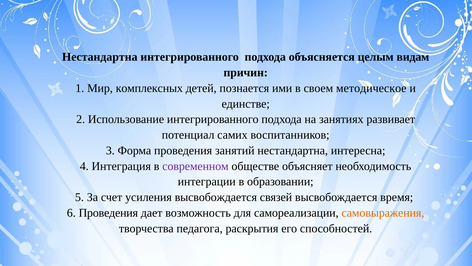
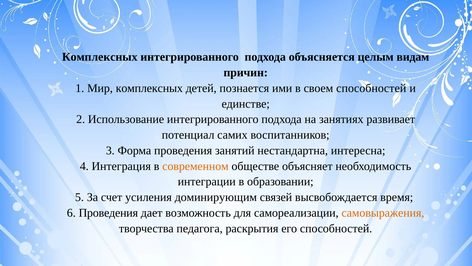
Нестандартна at (100, 57): Нестандартна -> Комплексных
своем методическое: методическое -> способностей
современном colour: purple -> orange
усиления высвобождается: высвобождается -> доминирующим
